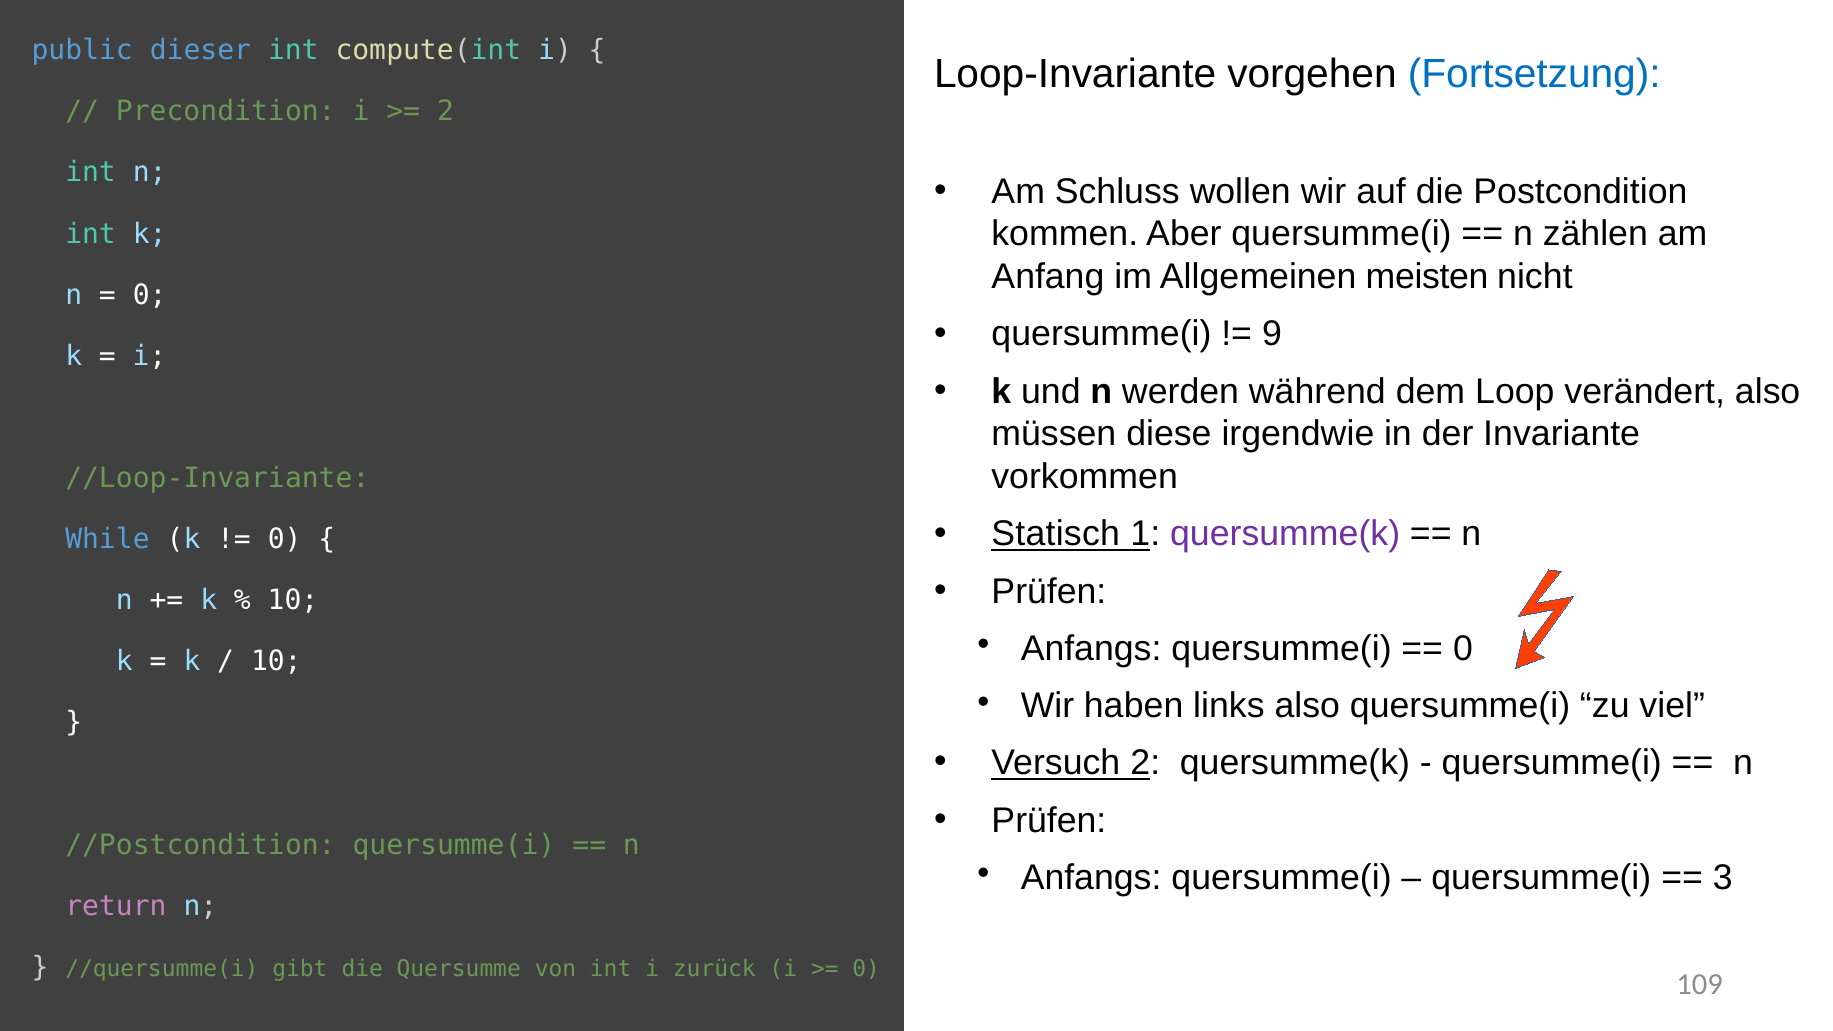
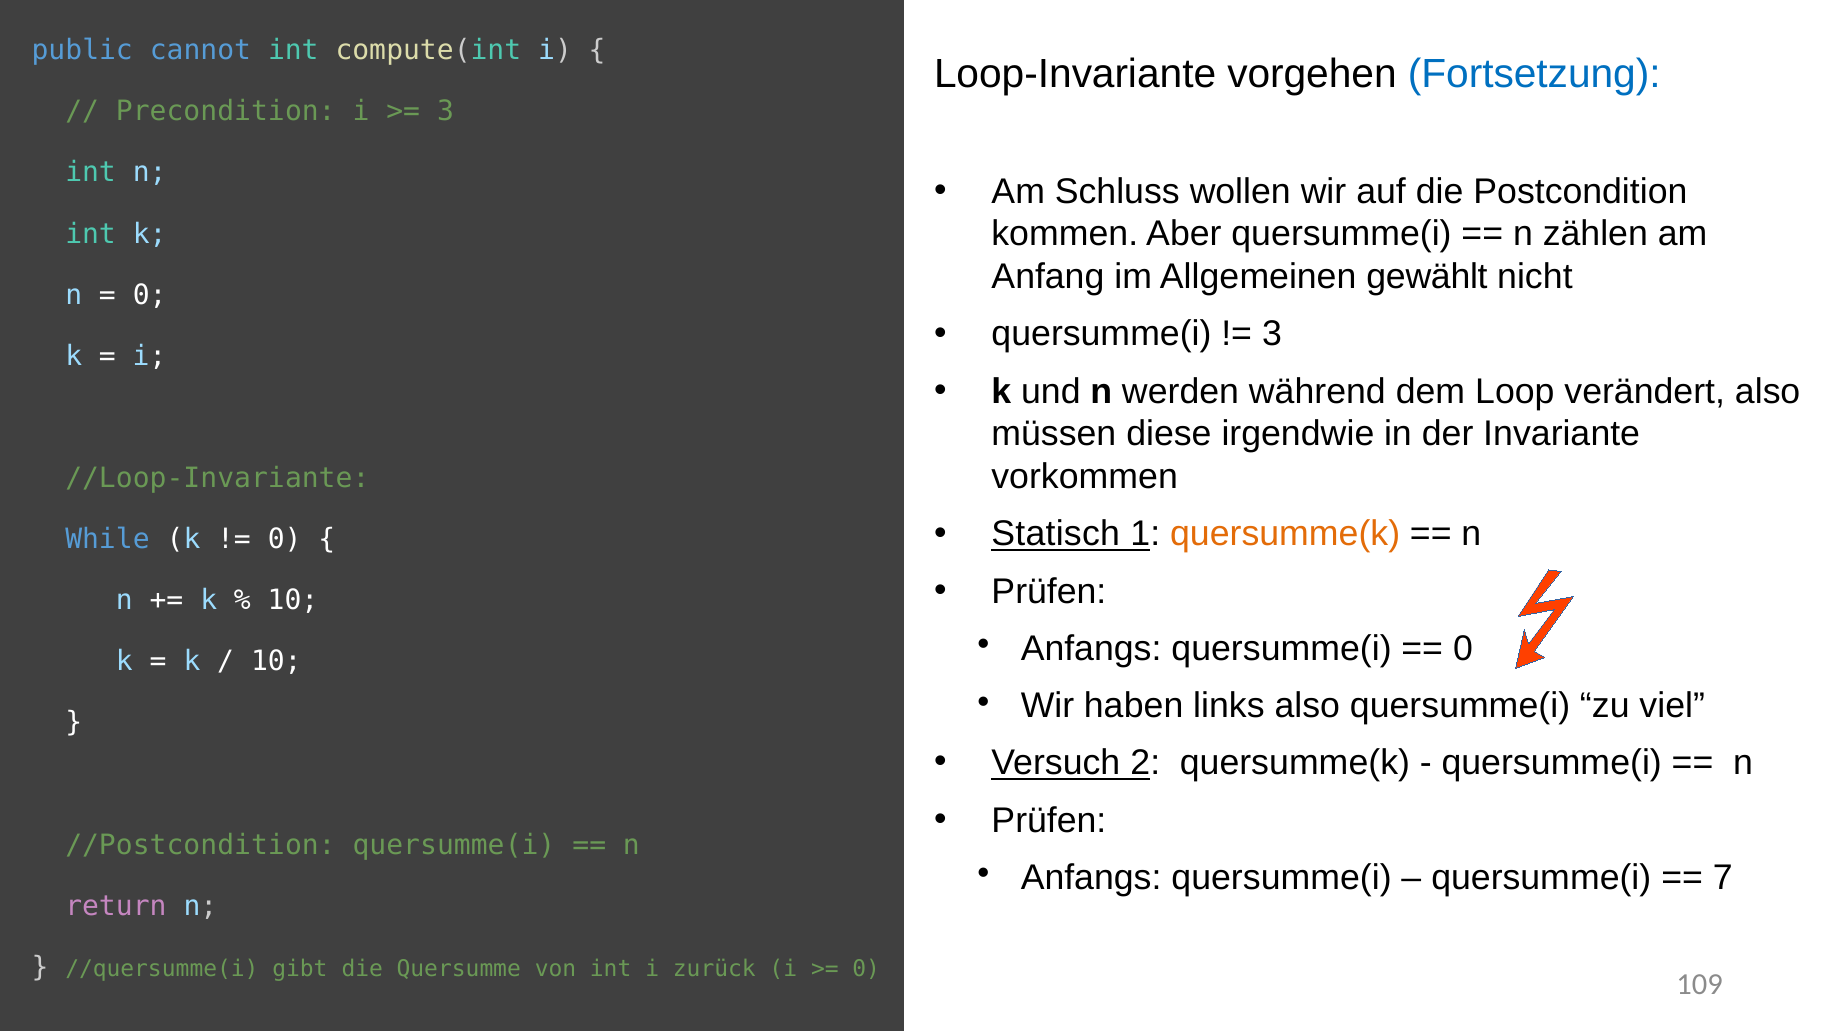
dieser: dieser -> cannot
2 at (445, 112): 2 -> 3
meisten: meisten -> gewählt
9 at (1272, 334): 9 -> 3
quersumme(k at (1285, 534) colour: purple -> orange
3: 3 -> 7
